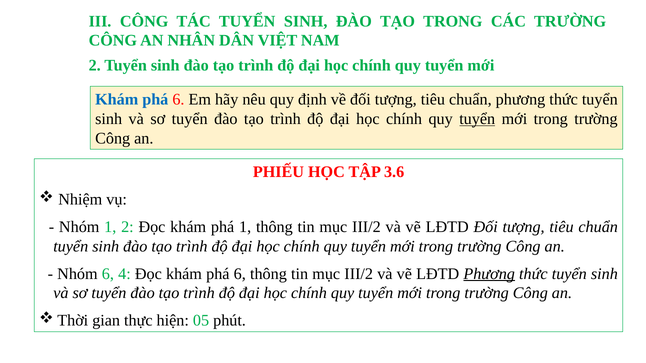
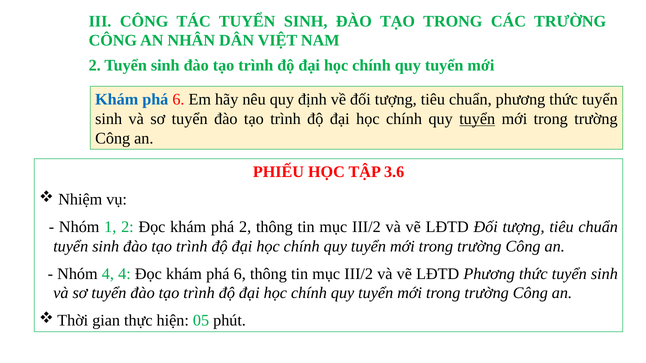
phá 1: 1 -> 2
Nhóm 6: 6 -> 4
Phương at (489, 274) underline: present -> none
